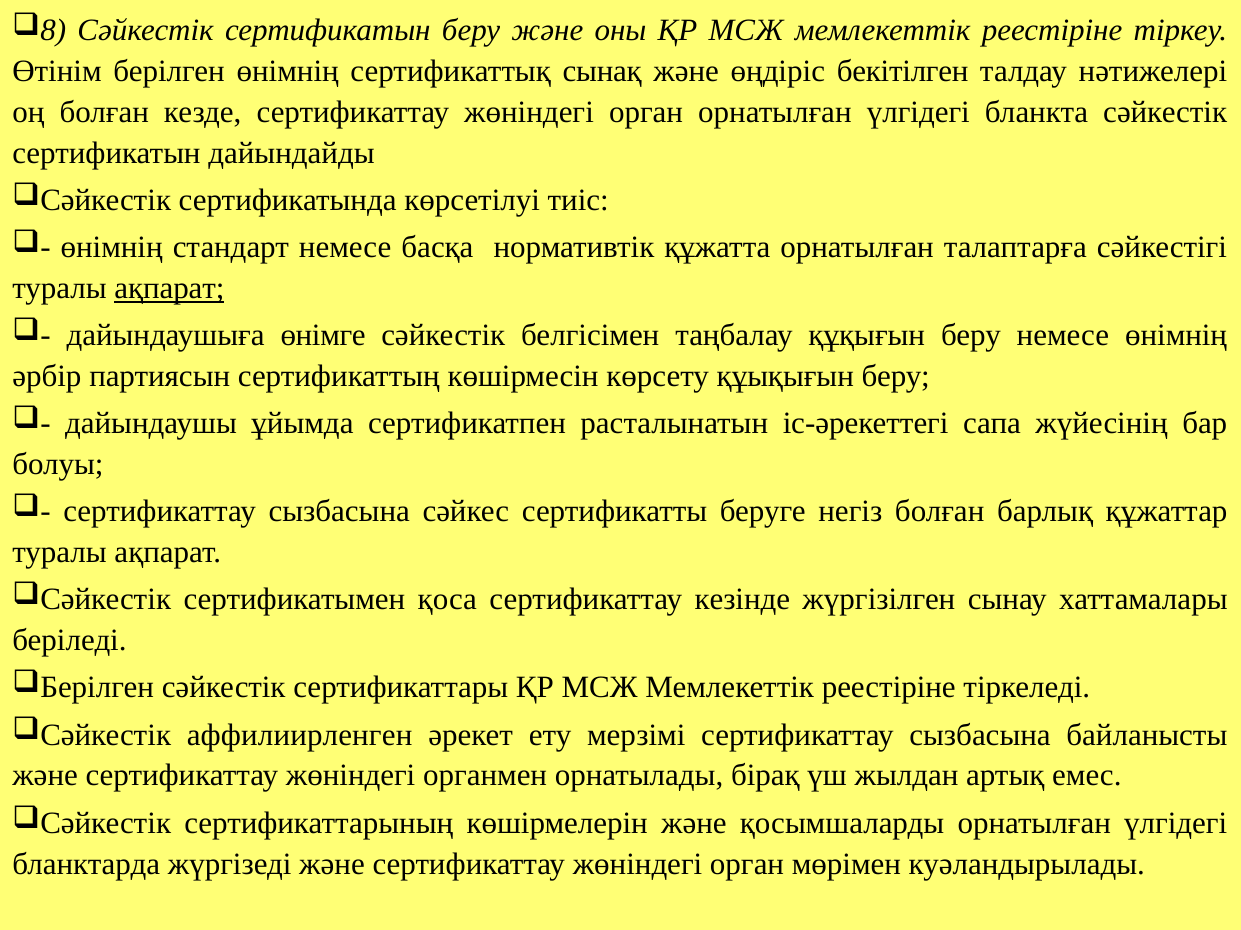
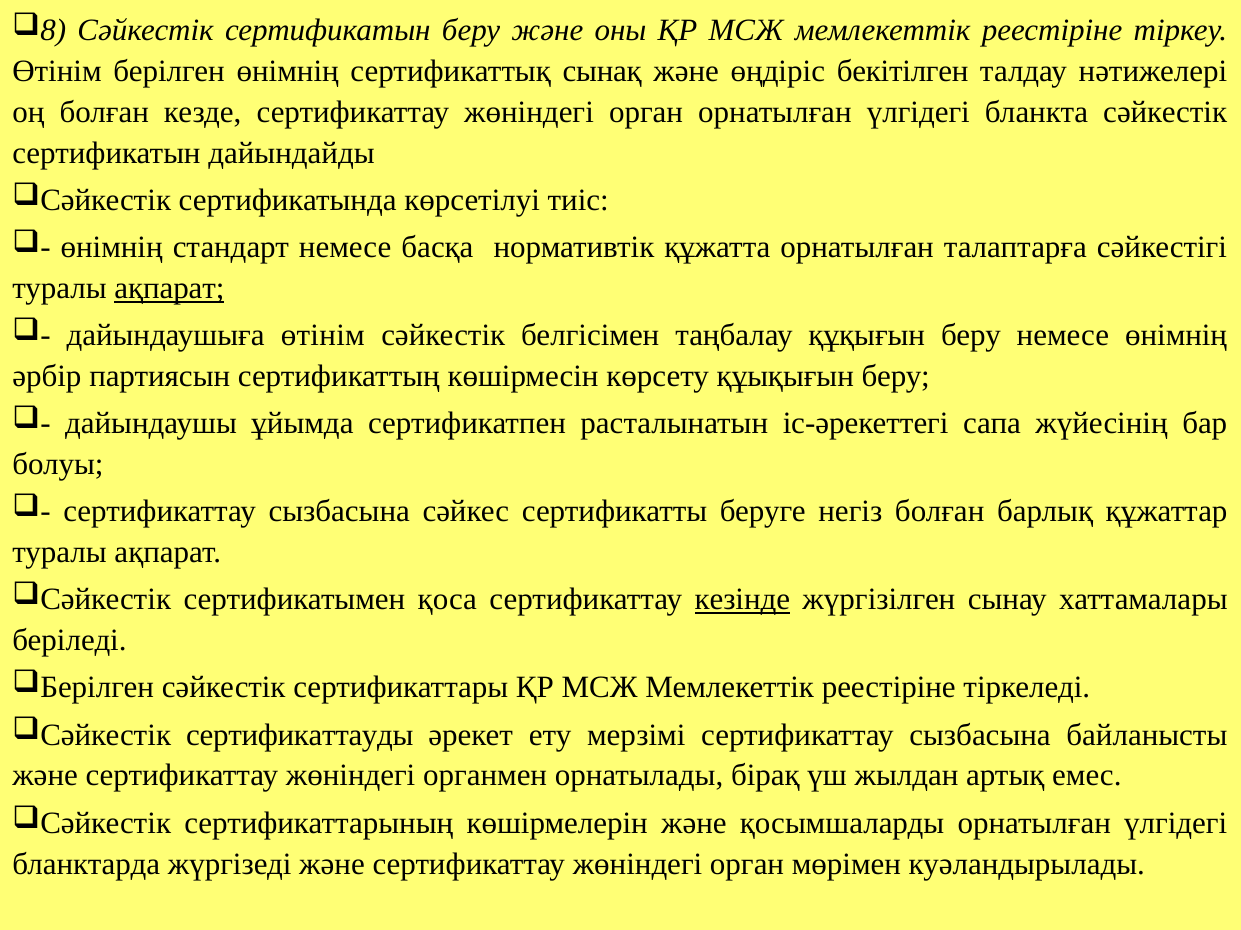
дайындаушыға өнiмге: өнiмге -> өтінім
кезінде underline: none -> present
аффилиирленген: аффилиирленген -> сертификаттауды
